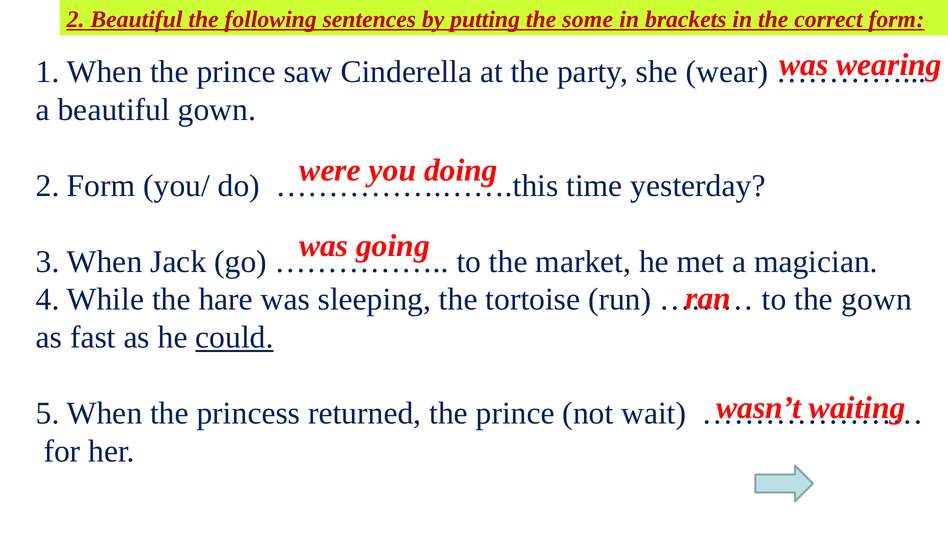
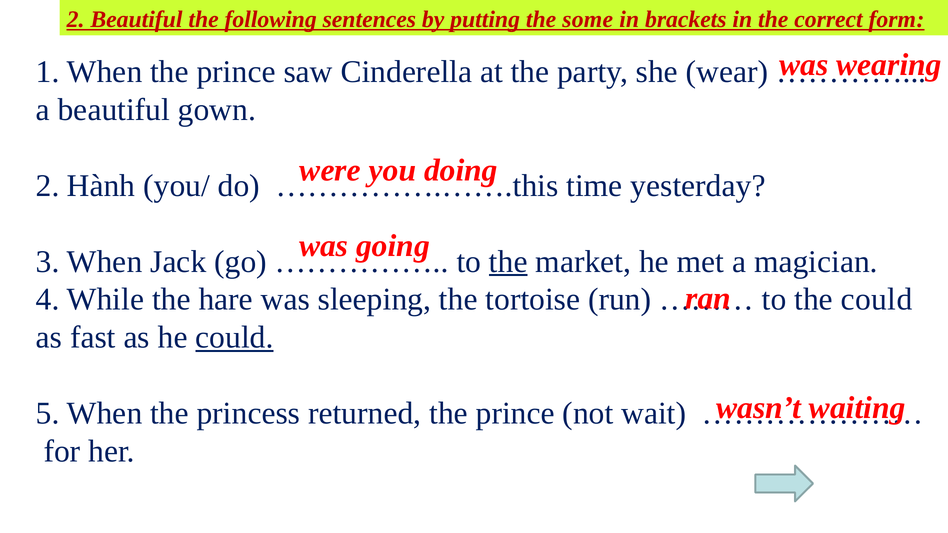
2 Form: Form -> Hành
the at (508, 262) underline: none -> present
the gown: gown -> could
